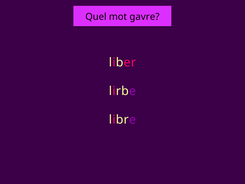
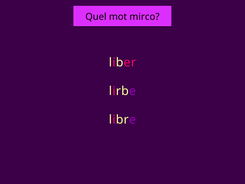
gavre: gavre -> mirco
